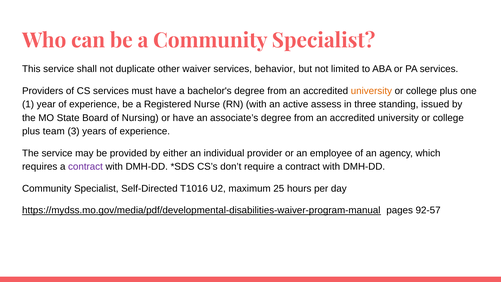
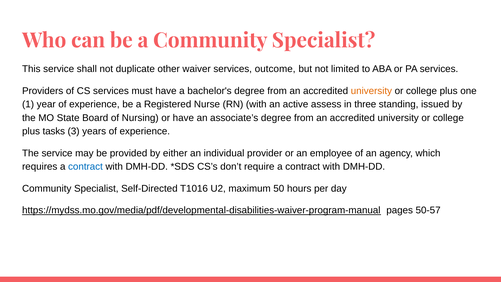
behavior: behavior -> outcome
team: team -> tasks
contract at (85, 167) colour: purple -> blue
25: 25 -> 50
92-57: 92-57 -> 50-57
